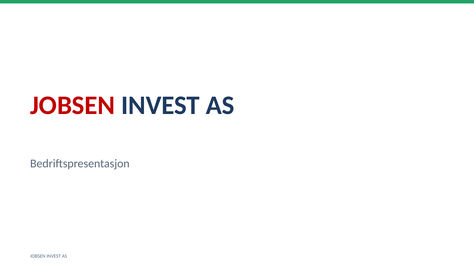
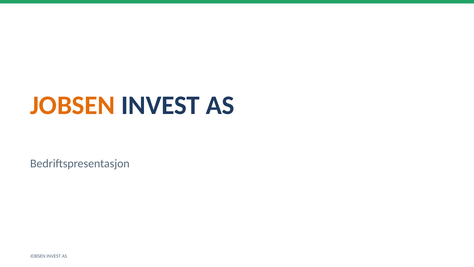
JOBSEN at (73, 105) colour: red -> orange
